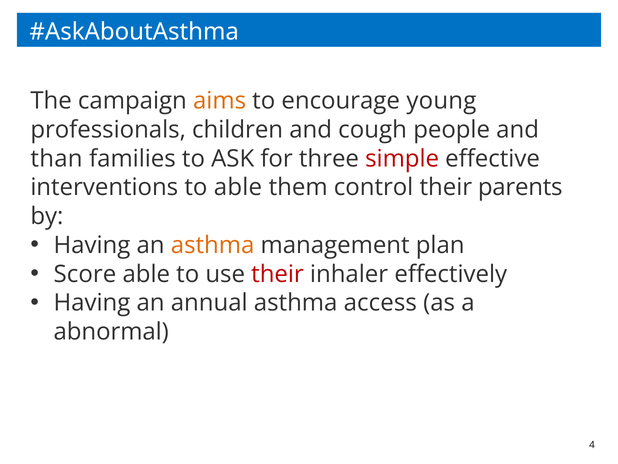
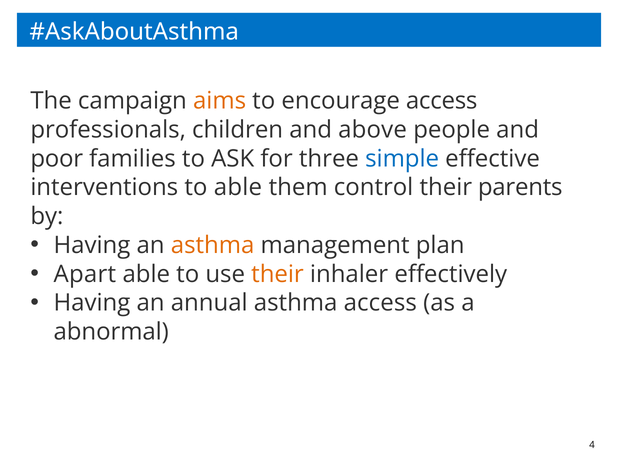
encourage young: young -> access
cough: cough -> above
than: than -> poor
simple colour: red -> blue
Score: Score -> Apart
their at (278, 274) colour: red -> orange
